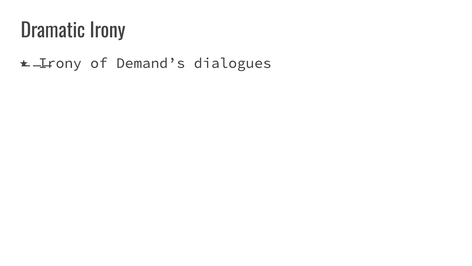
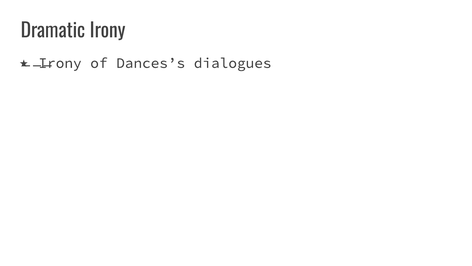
Demand’s: Demand’s -> Dances’s
